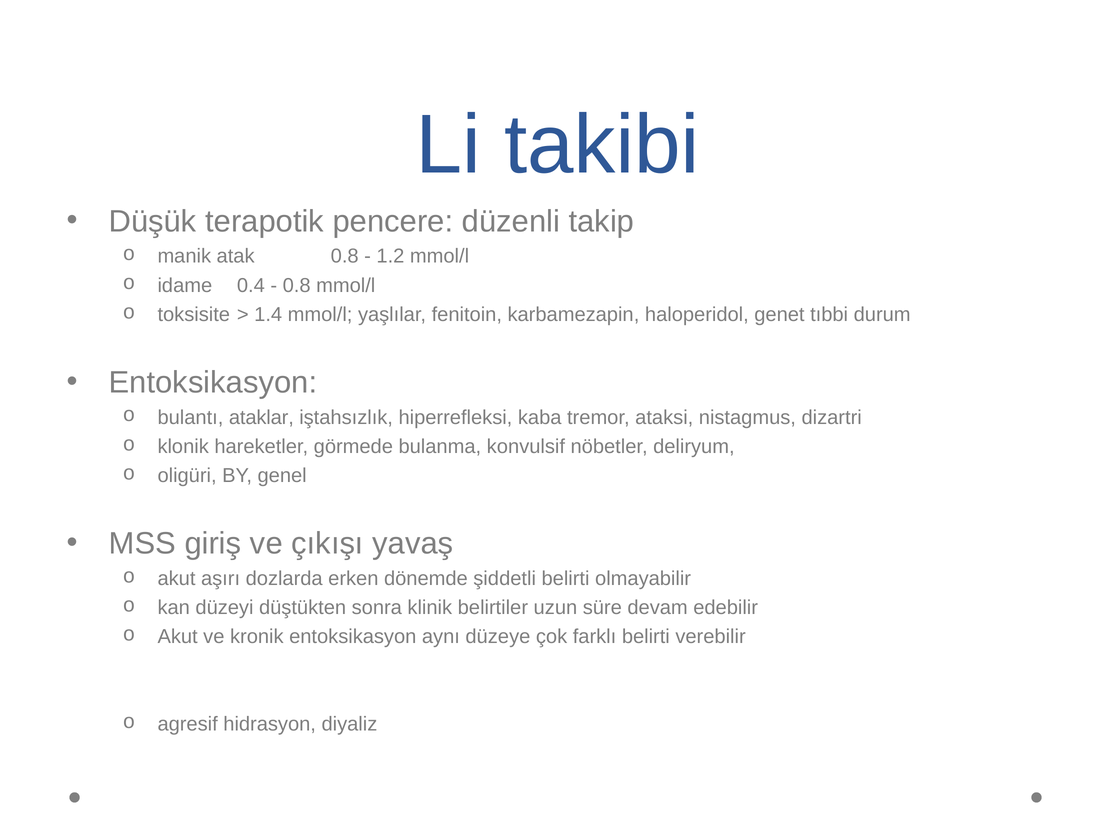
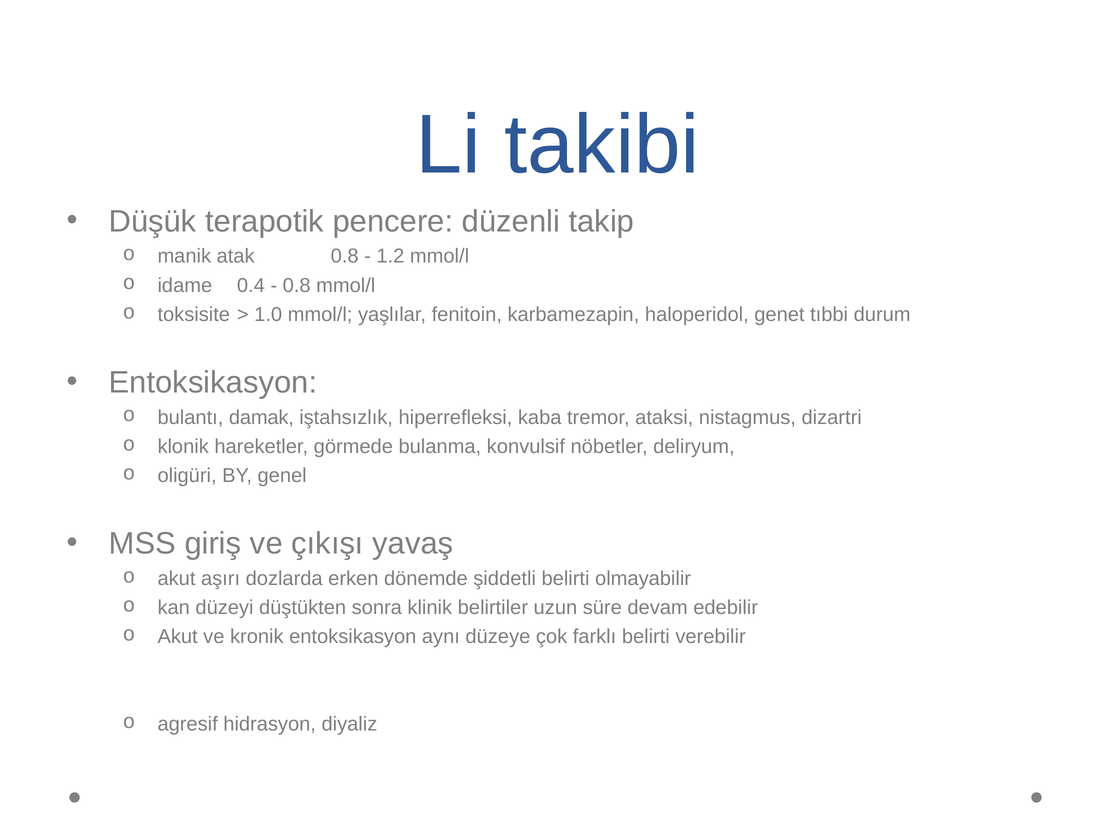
1.4: 1.4 -> 1.0
ataklar: ataklar -> damak
